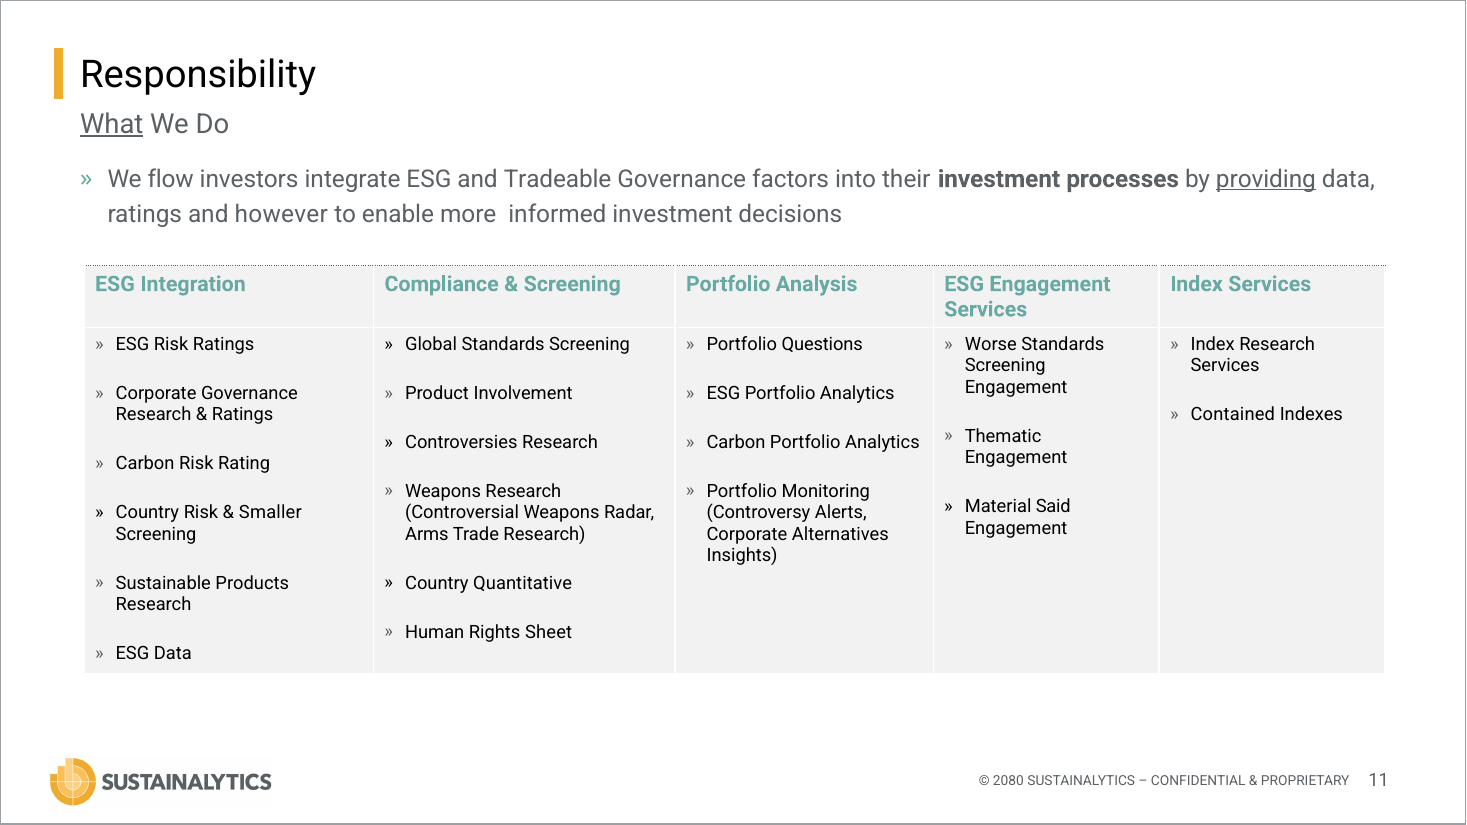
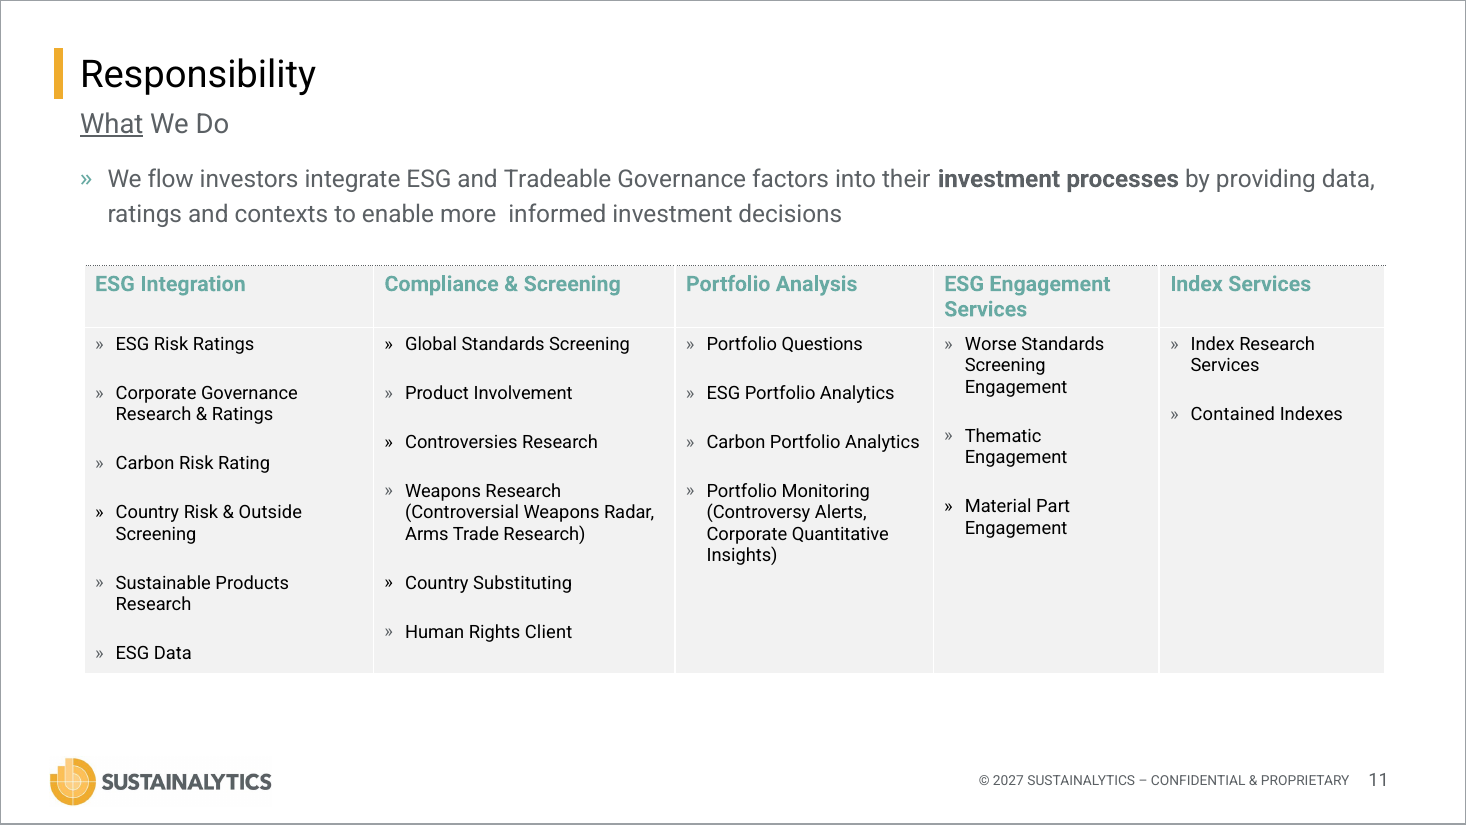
providing underline: present -> none
however: however -> contexts
Said: Said -> Part
Smaller: Smaller -> Outside
Alternatives: Alternatives -> Quantitative
Quantitative: Quantitative -> Substituting
Sheet: Sheet -> Client
2080: 2080 -> 2027
